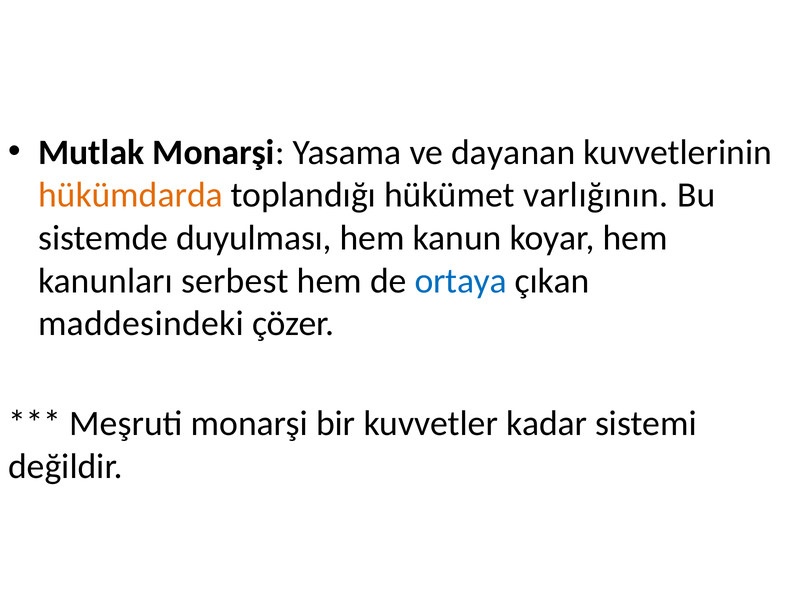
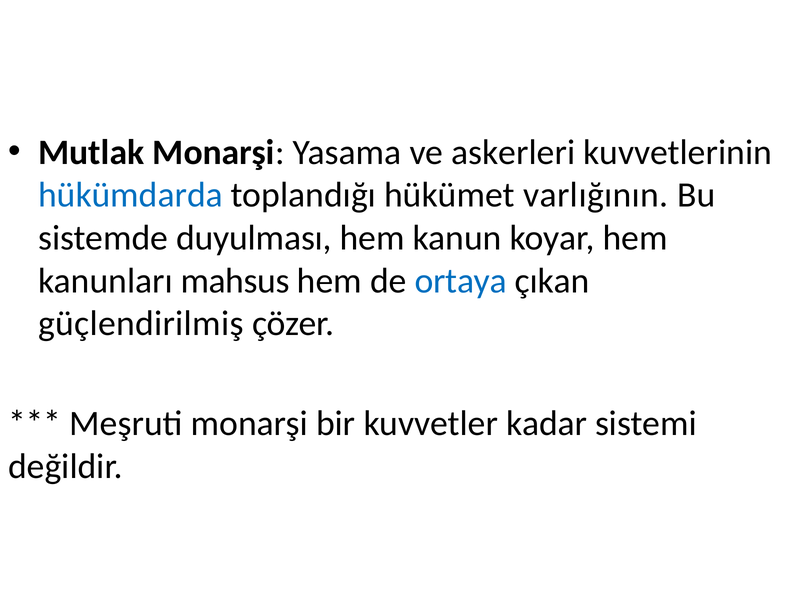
dayanan: dayanan -> askerleri
hükümdarda colour: orange -> blue
serbest: serbest -> mahsus
maddesindeki: maddesindeki -> güçlendirilmiş
